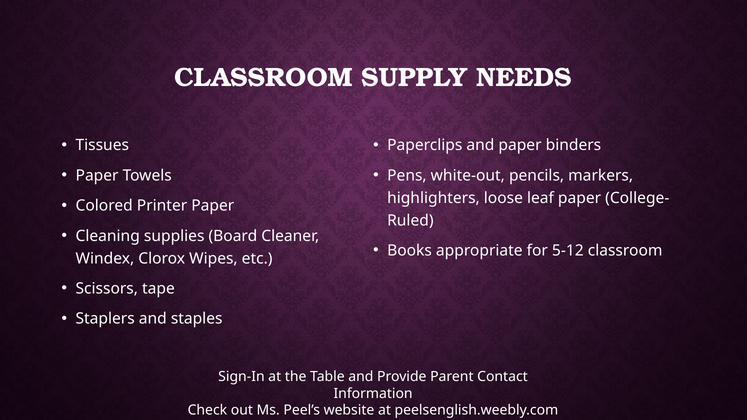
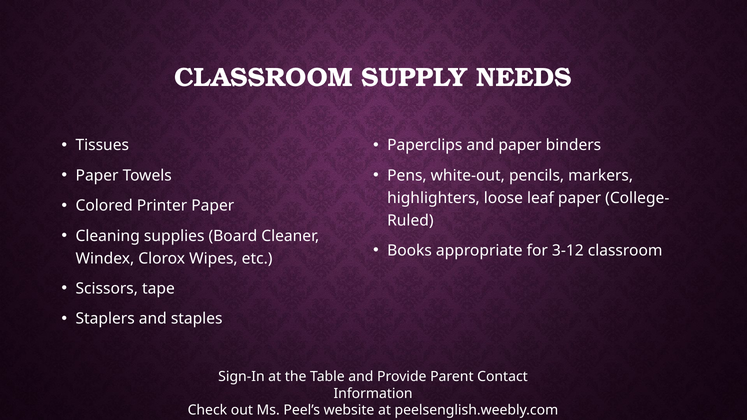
5-12: 5-12 -> 3-12
